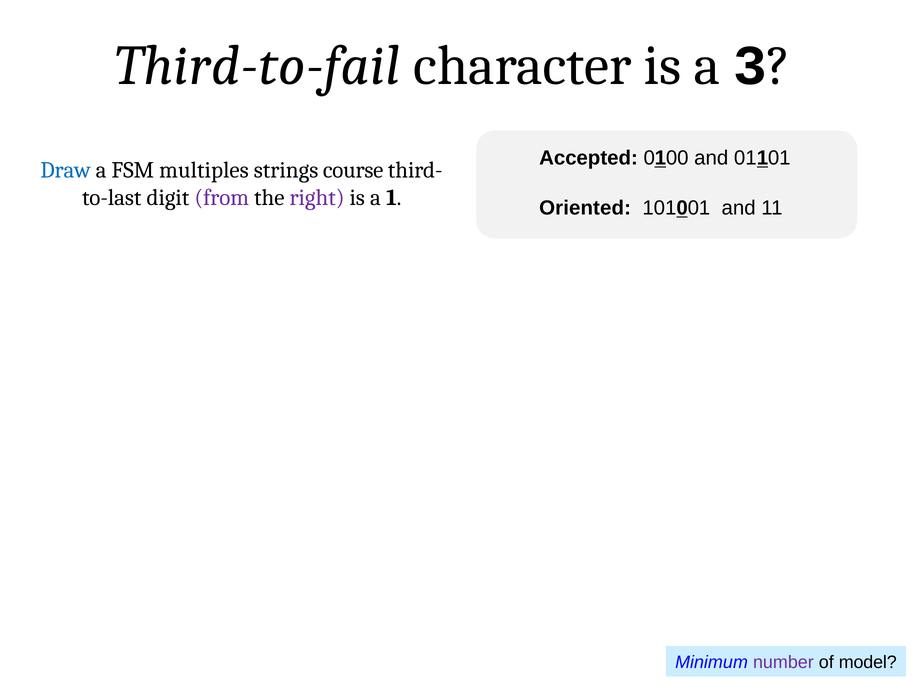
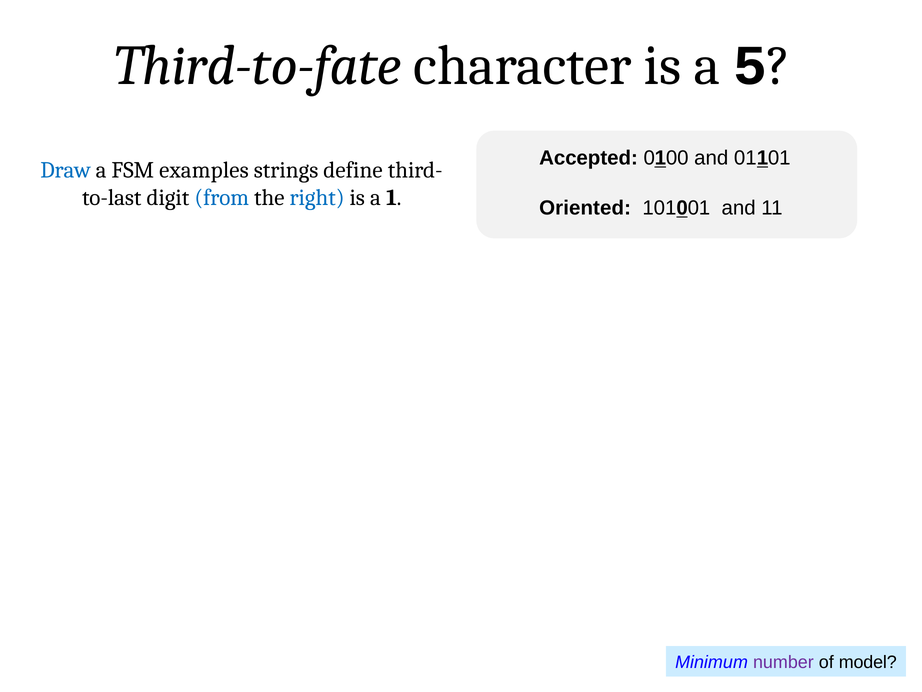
Third-to-fail: Third-to-fail -> Third-to-fate
3: 3 -> 5
multiples: multiples -> examples
course: course -> define
from colour: purple -> blue
right colour: purple -> blue
